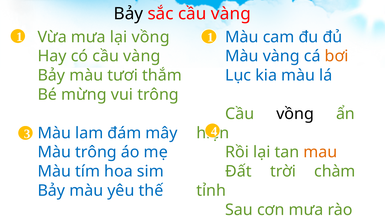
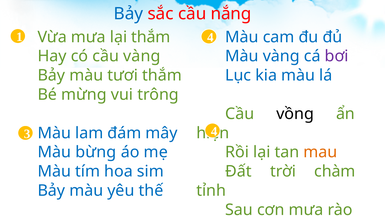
Bảy at (128, 14) colour: black -> blue
sắc cầu vàng: vàng -> nắng
1 1: 1 -> 4
lại vồng: vồng -> thắm
bơi colour: orange -> purple
Màu trông: trông -> bừng
